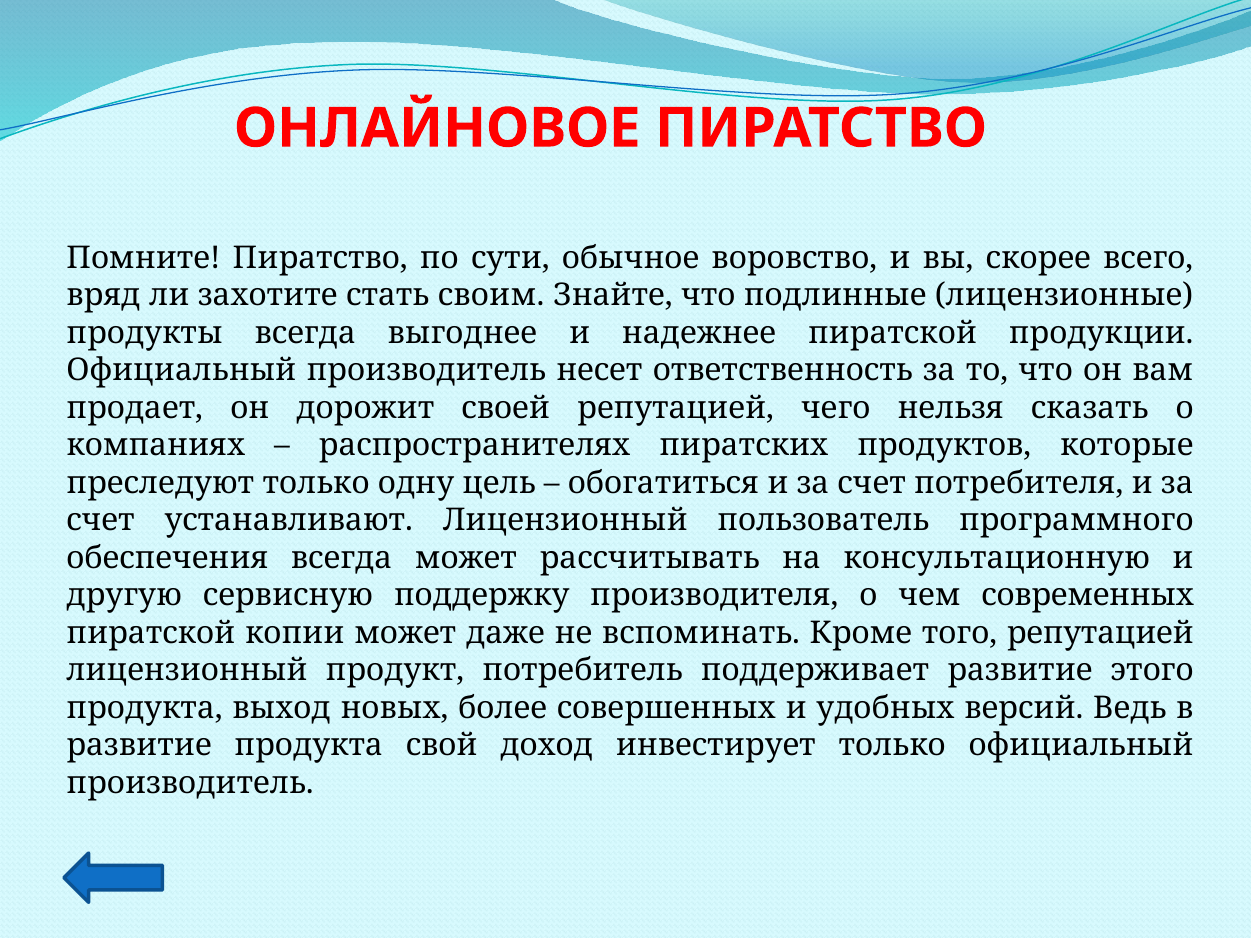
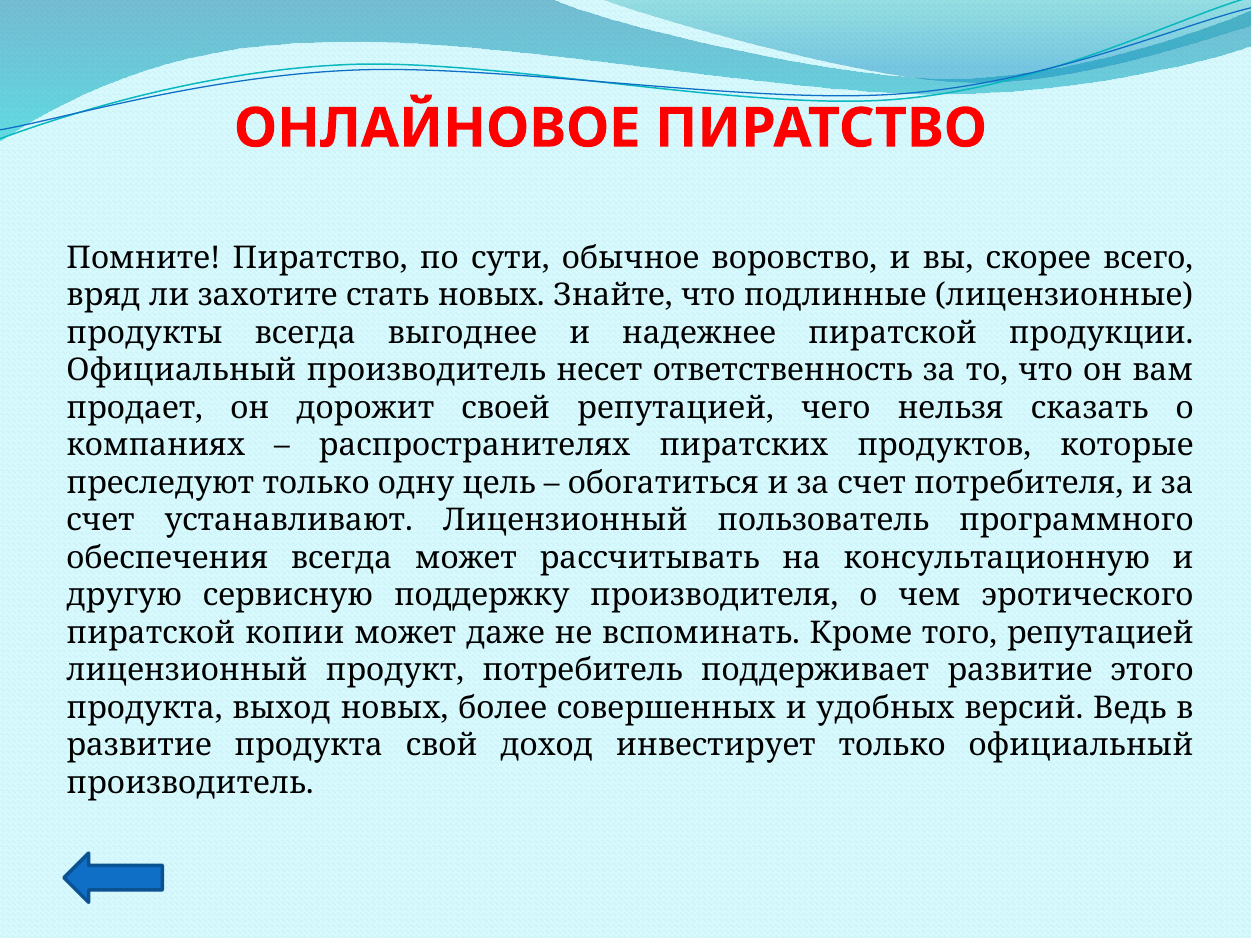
стать своим: своим -> новых
современных: современных -> эротического
